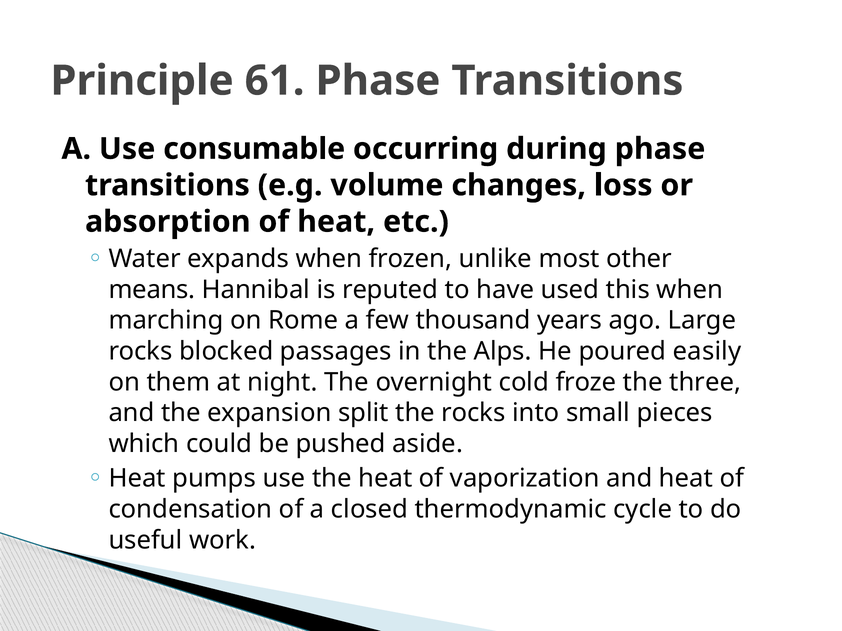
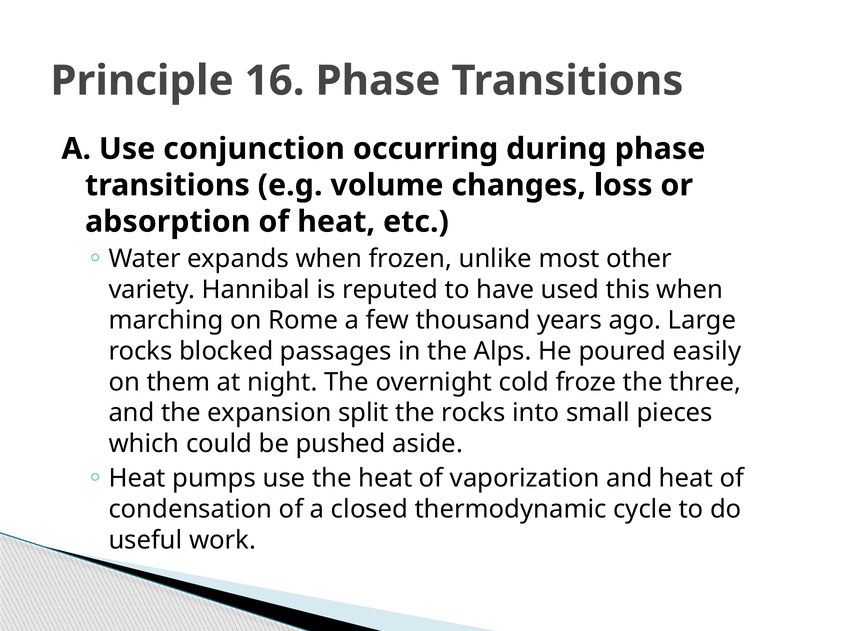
61: 61 -> 16
consumable: consumable -> conjunction
means: means -> variety
